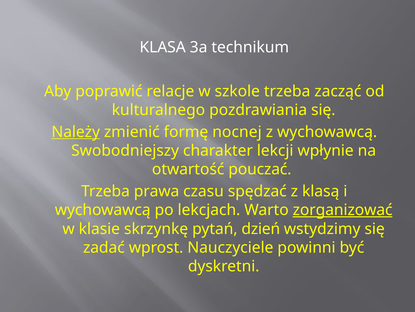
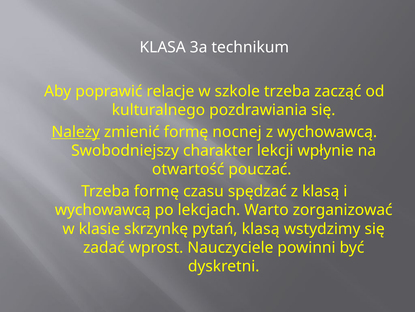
Trzeba prawa: prawa -> formę
zorganizować underline: present -> none
pytań dzień: dzień -> klasą
